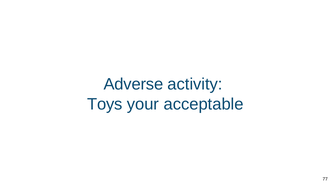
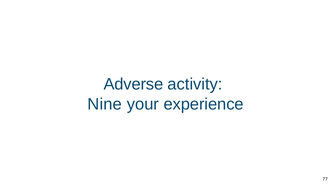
Toys: Toys -> Nine
acceptable: acceptable -> experience
